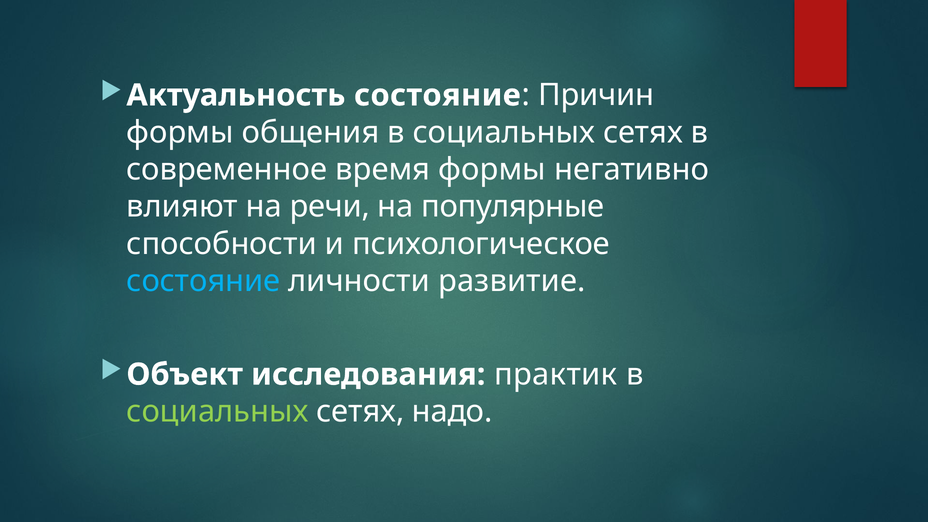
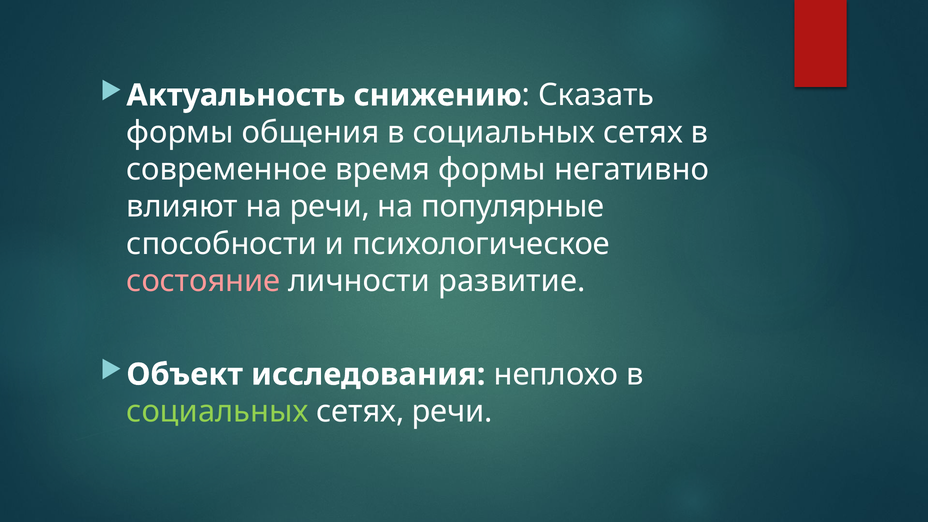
Актуальность состояние: состояние -> снижению
Причин: Причин -> Сказать
состояние at (203, 281) colour: light blue -> pink
практик: практик -> неплохо
сетях надо: надо -> речи
